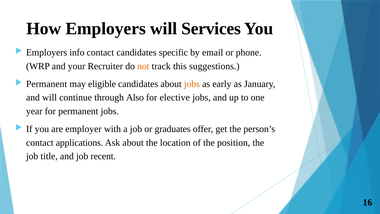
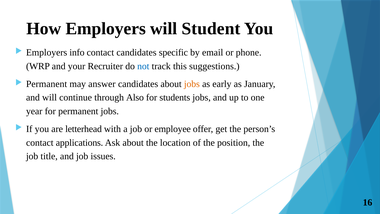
Services: Services -> Student
not colour: orange -> blue
eligible: eligible -> answer
elective: elective -> students
employer: employer -> letterhead
graduates: graduates -> employee
recent: recent -> issues
